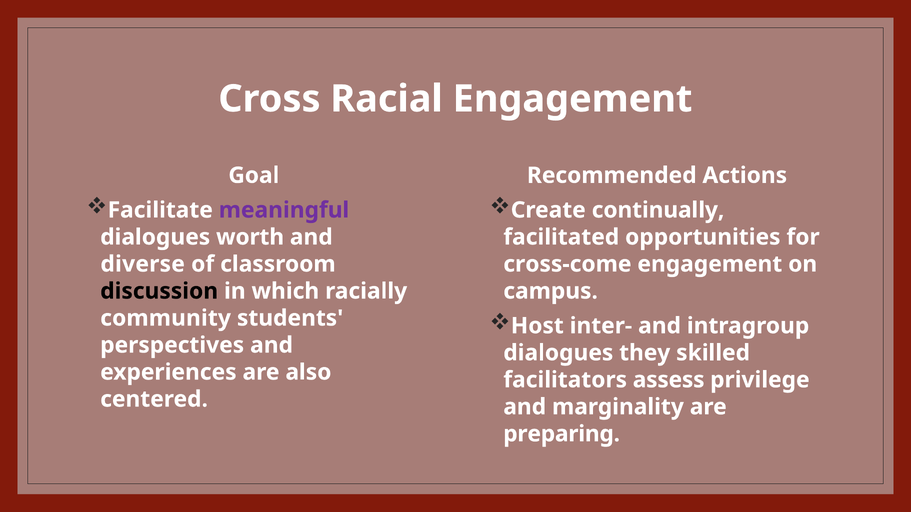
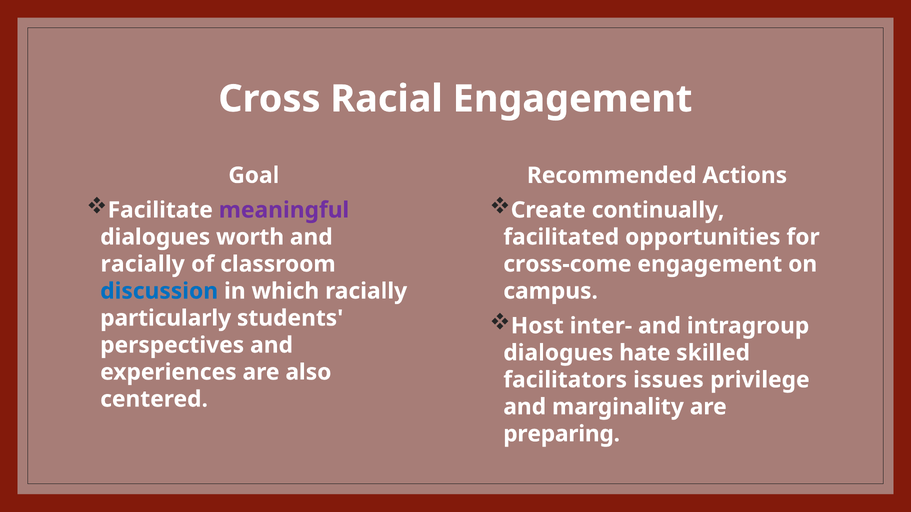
diverse at (143, 264): diverse -> racially
discussion colour: black -> blue
community: community -> particularly
they: they -> hate
assess: assess -> issues
